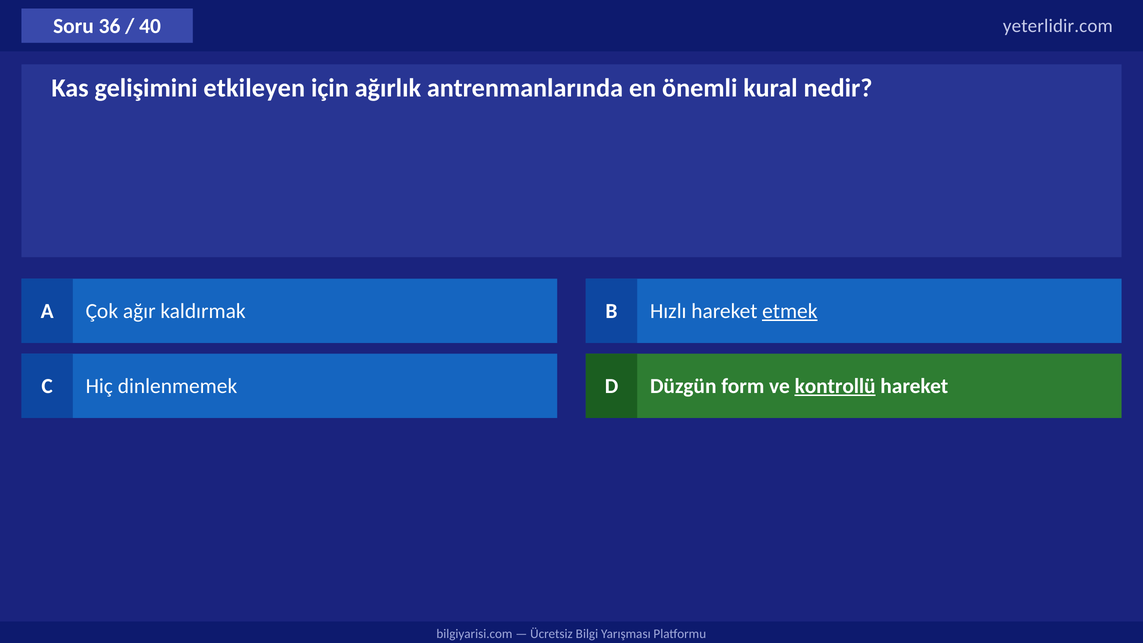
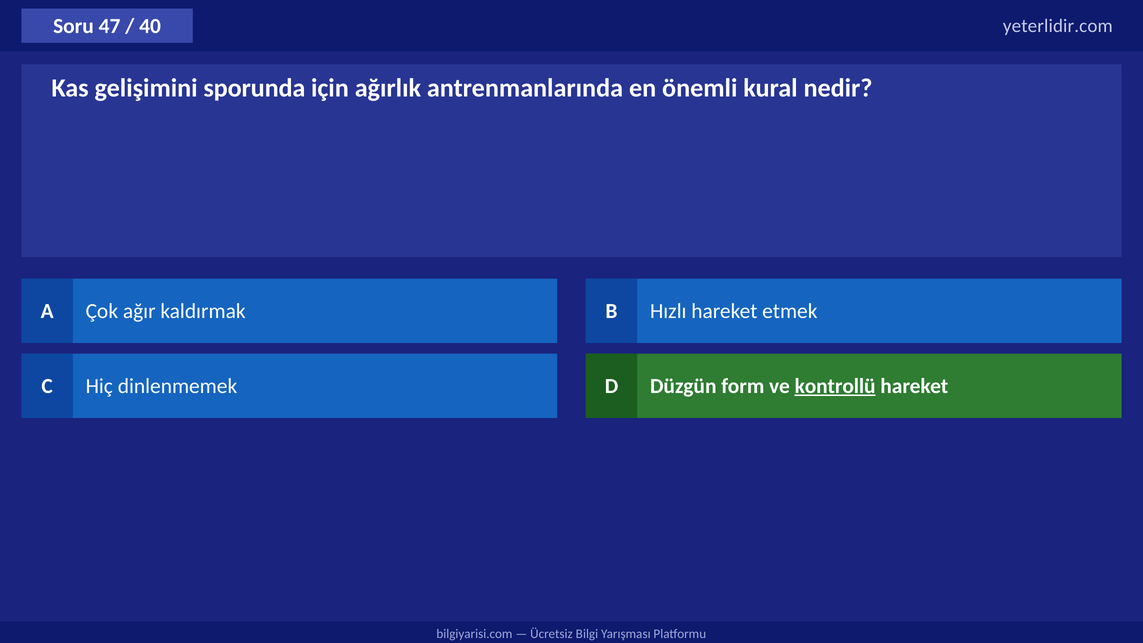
36: 36 -> 47
etkileyen: etkileyen -> sporunda
etmek underline: present -> none
